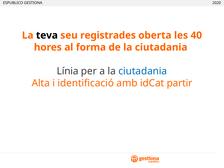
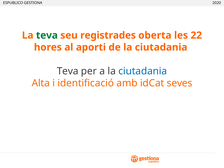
teva at (47, 35) colour: black -> green
40: 40 -> 22
forma: forma -> aporti
Línia at (68, 71): Línia -> Teva
partir: partir -> seves
